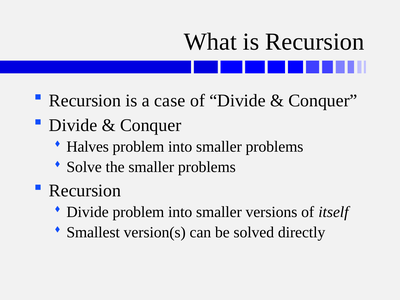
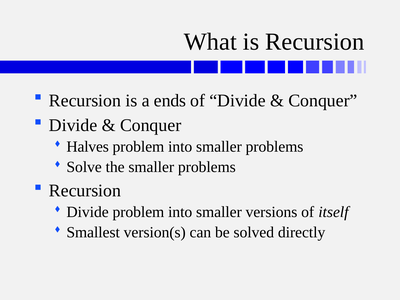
case: case -> ends
